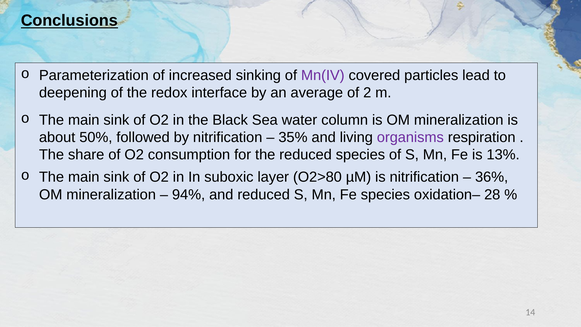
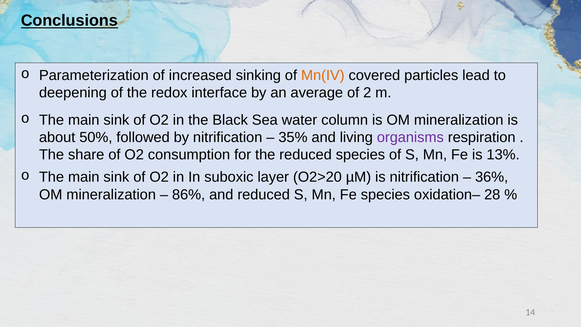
Mn(IV colour: purple -> orange
O2>80: O2>80 -> O2>20
94%: 94% -> 86%
